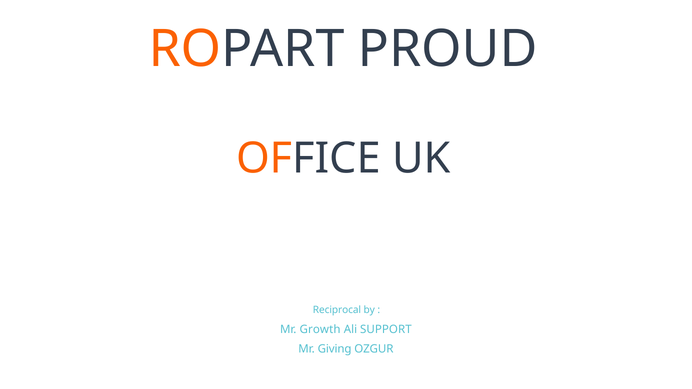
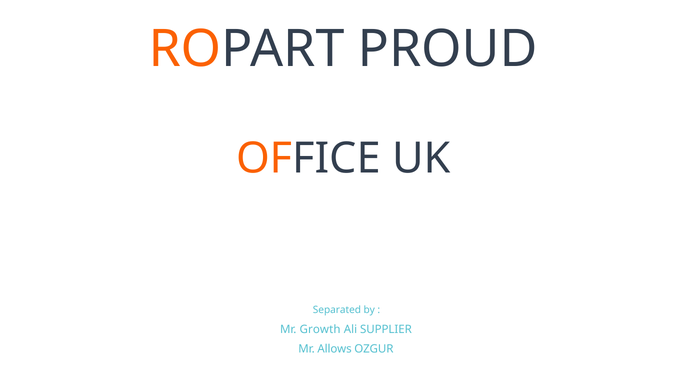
Reciprocal: Reciprocal -> Separated
SUPPORT: SUPPORT -> SUPPLIER
Giving: Giving -> Allows
